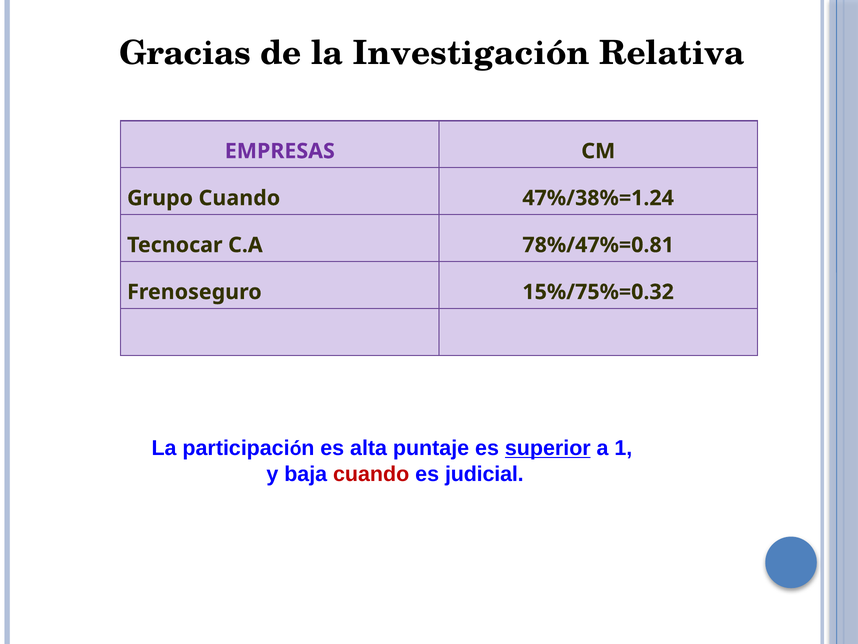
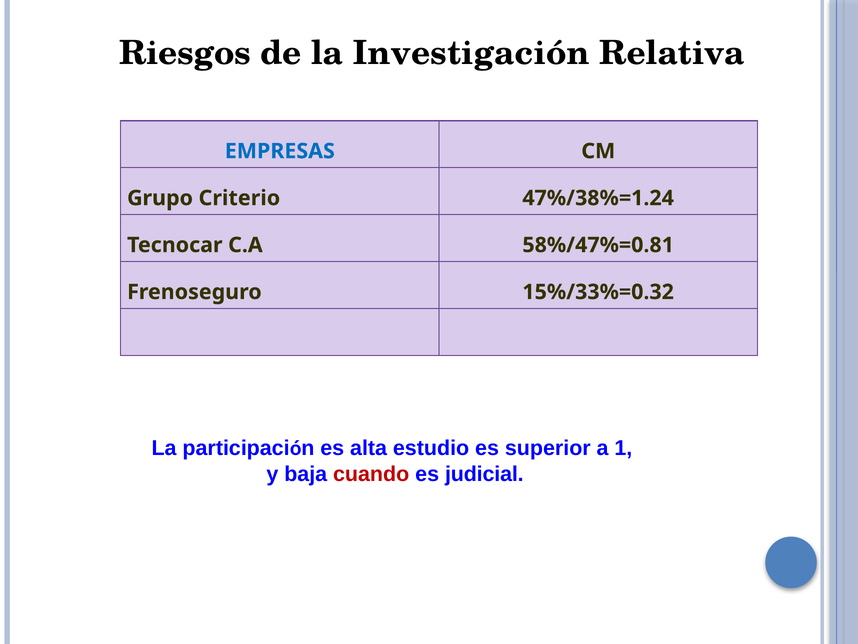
Gracias: Gracias -> Riesgos
EMPRESAS colour: purple -> blue
Grupo Cuando: Cuando -> Criterio
78%/47%=0.81: 78%/47%=0.81 -> 58%/47%=0.81
15%/75%=0.32: 15%/75%=0.32 -> 15%/33%=0.32
puntaje: puntaje -> estudio
superior underline: present -> none
